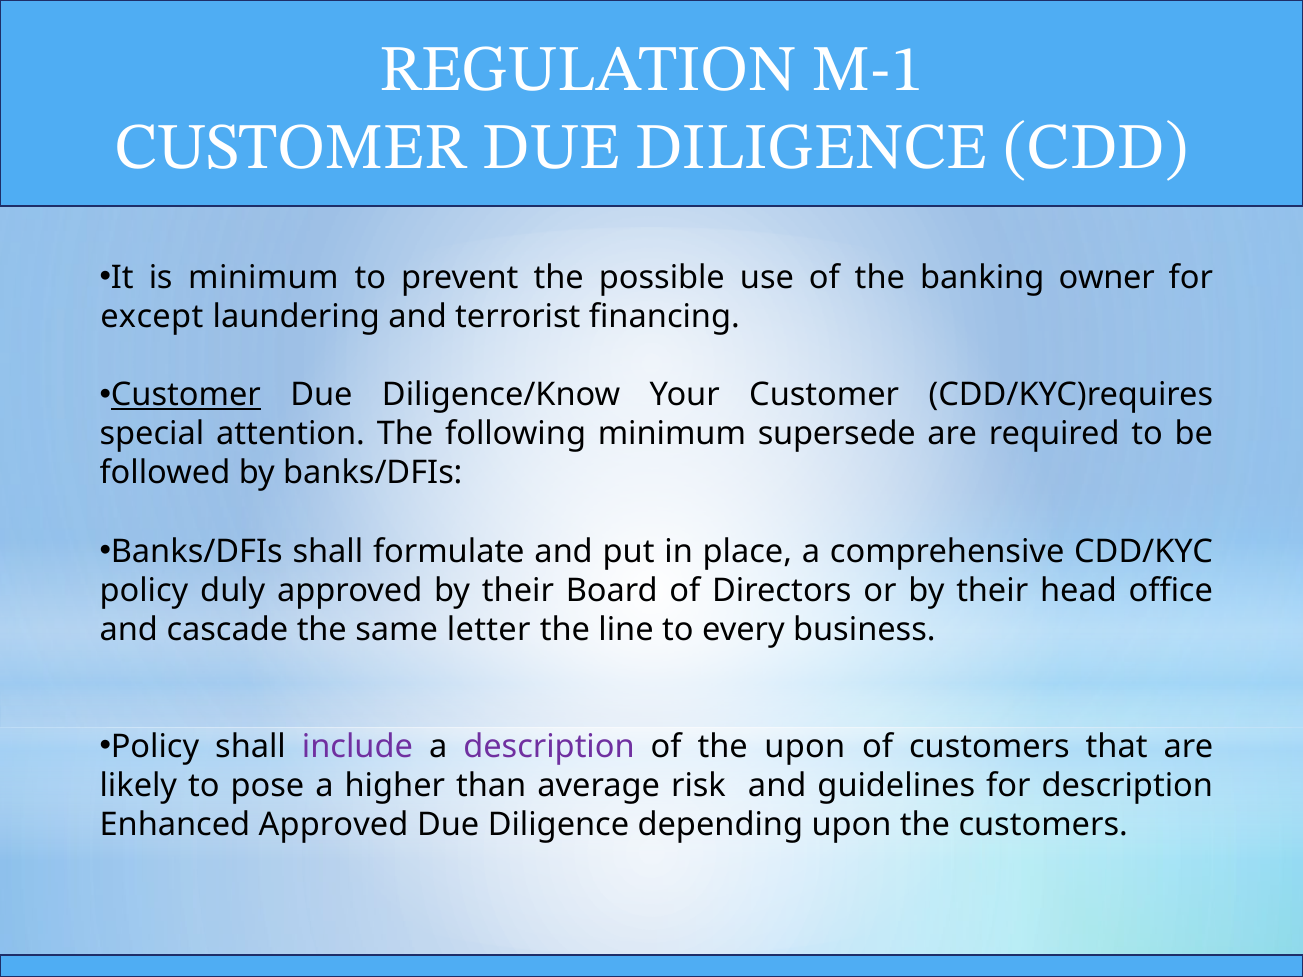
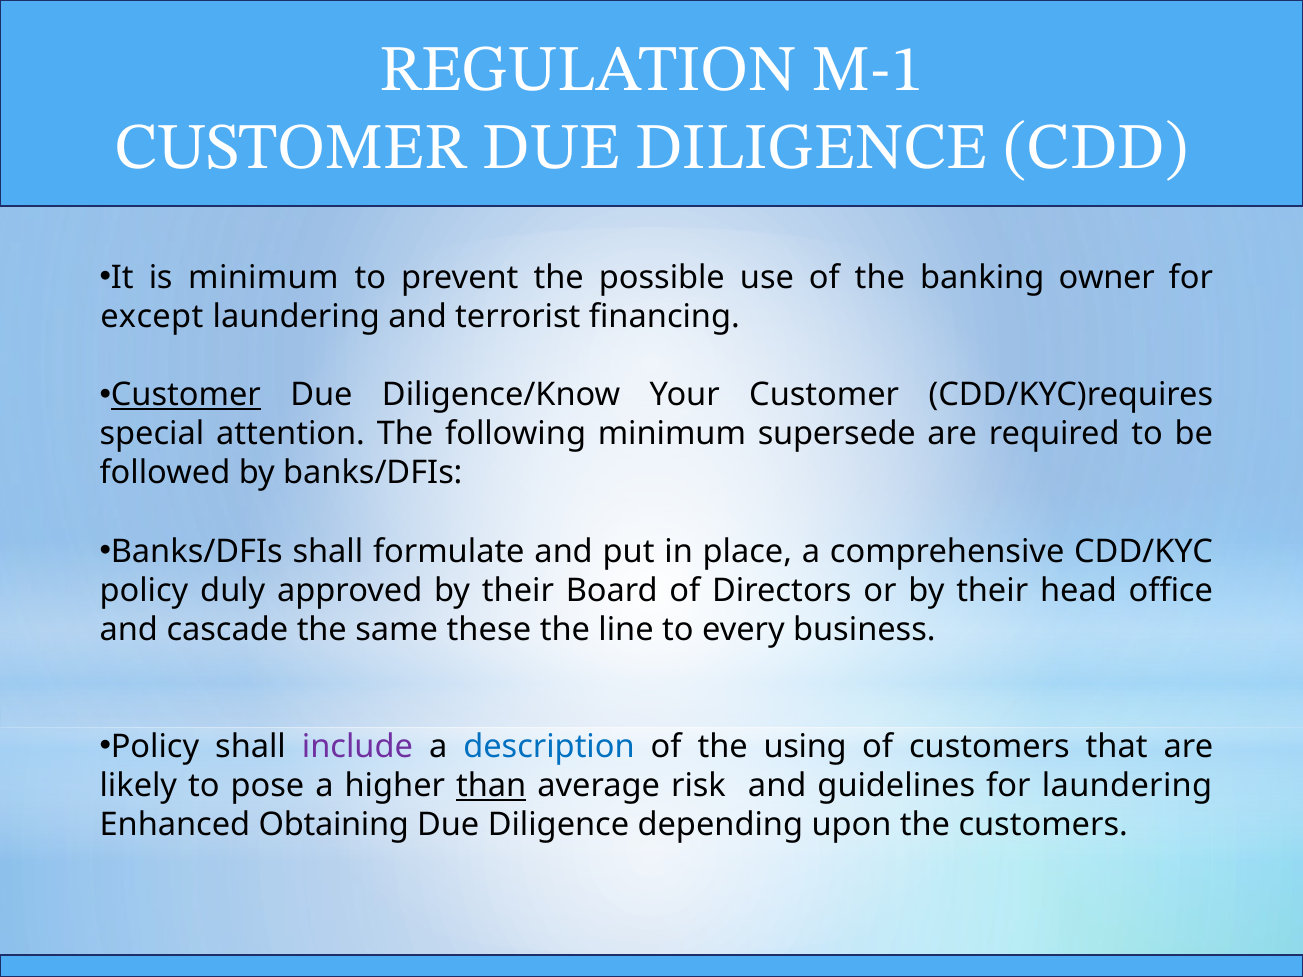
letter: letter -> these
description at (549, 747) colour: purple -> blue
the upon: upon -> using
than underline: none -> present
for description: description -> laundering
Enhanced Approved: Approved -> Obtaining
